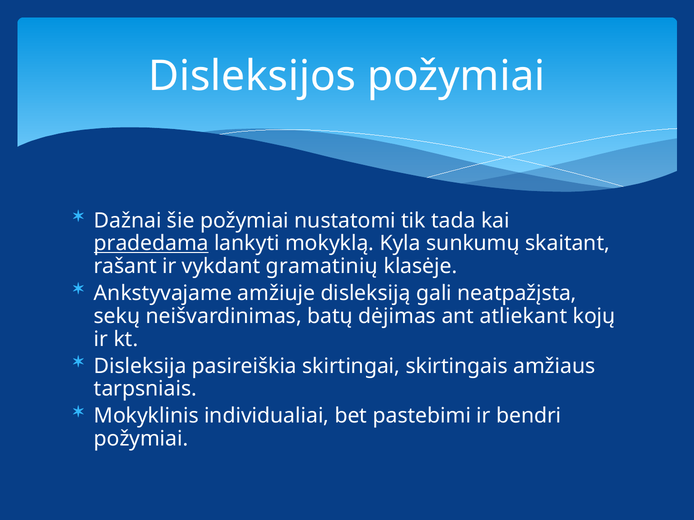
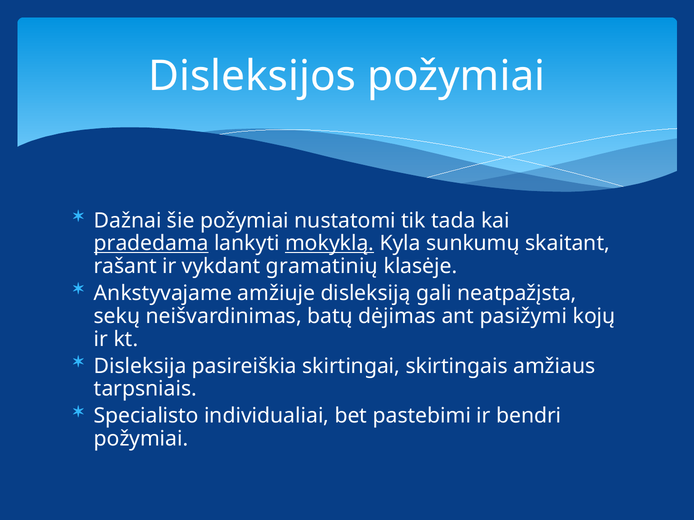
mokyklą underline: none -> present
atliekant: atliekant -> pasižymi
Mokyklinis: Mokyklinis -> Specialisto
